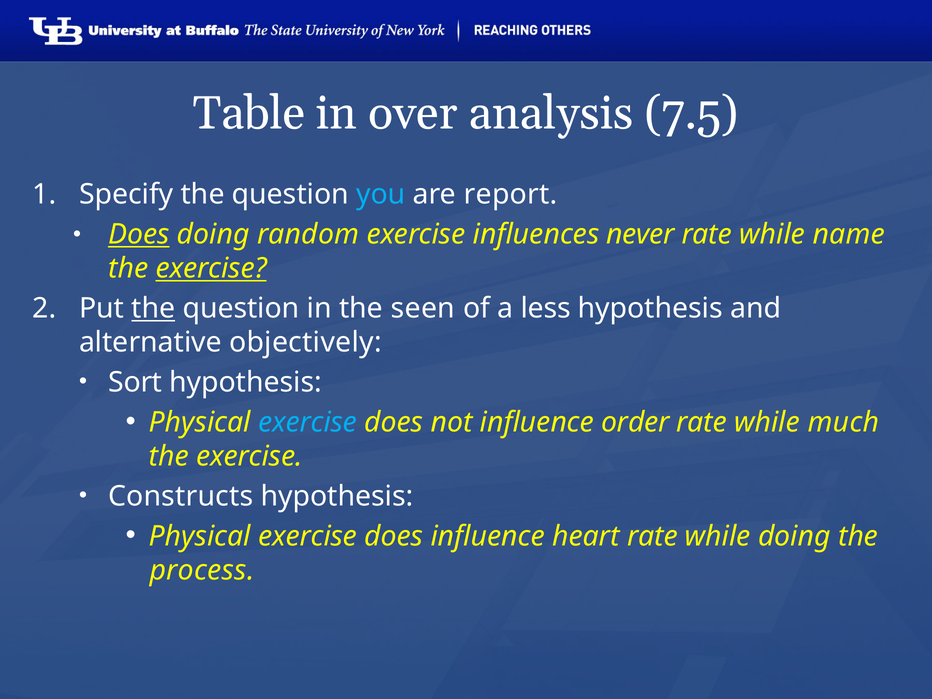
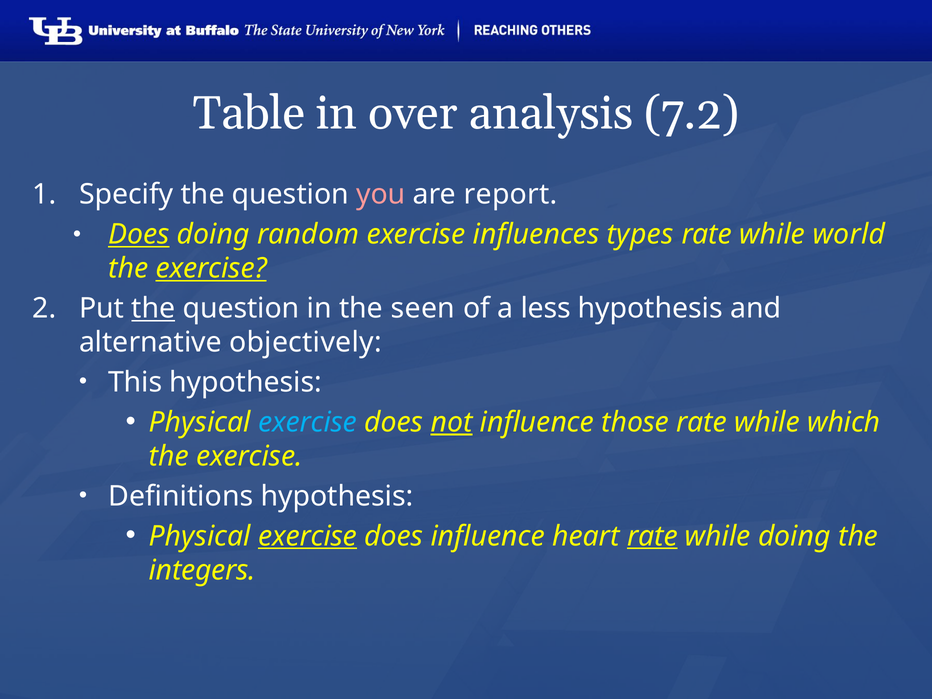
7.5: 7.5 -> 7.2
you colour: light blue -> pink
never: never -> types
name: name -> world
Sort: Sort -> This
not underline: none -> present
order: order -> those
much: much -> which
Constructs: Constructs -> Definitions
exercise at (308, 536) underline: none -> present
rate at (652, 536) underline: none -> present
process: process -> integers
